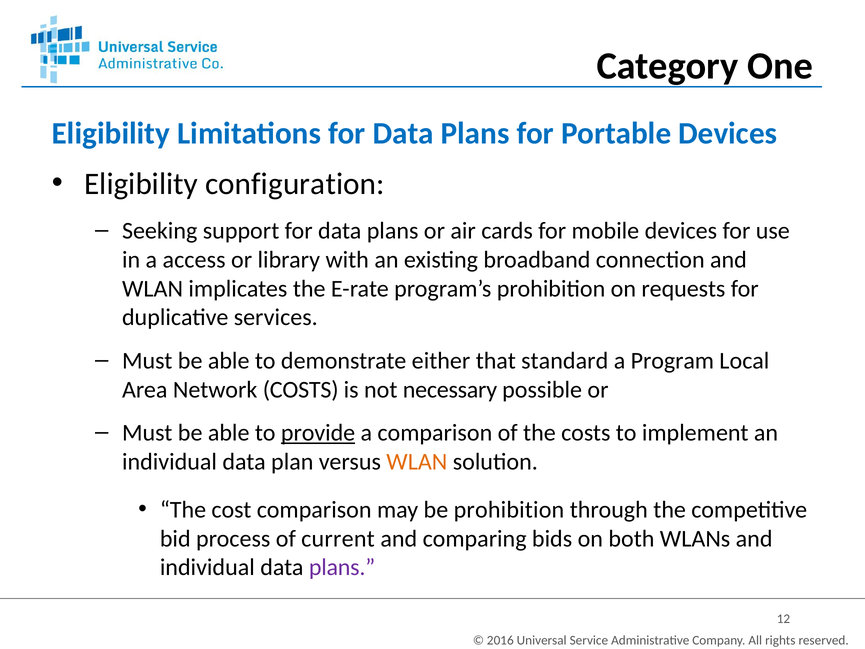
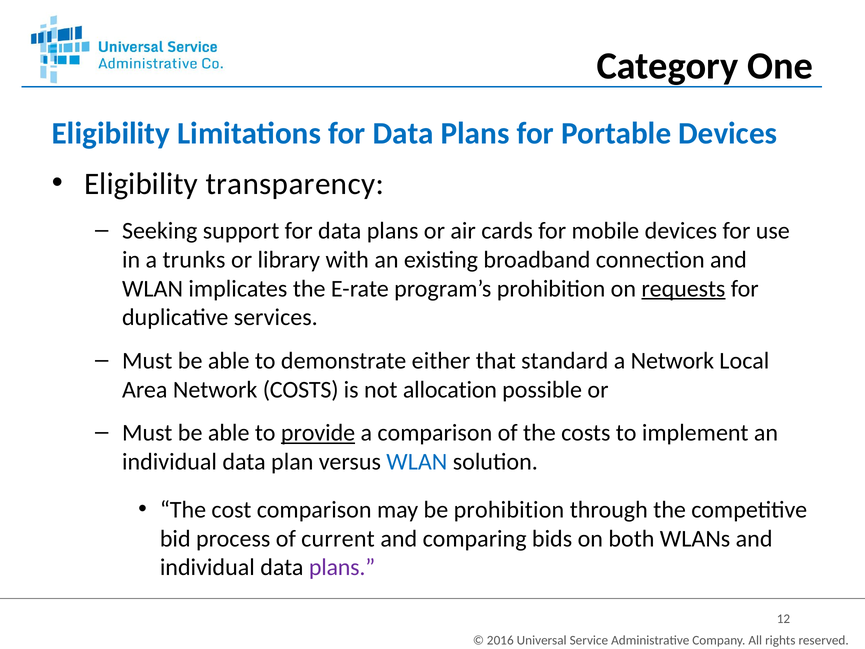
configuration: configuration -> transparency
access: access -> trunks
requests underline: none -> present
a Program: Program -> Network
necessary: necessary -> allocation
WLAN at (417, 462) colour: orange -> blue
